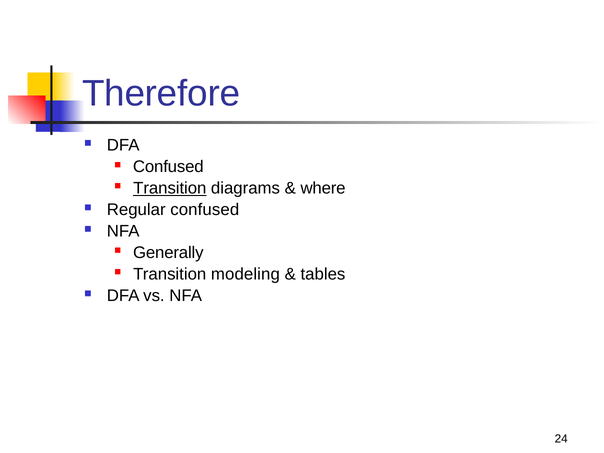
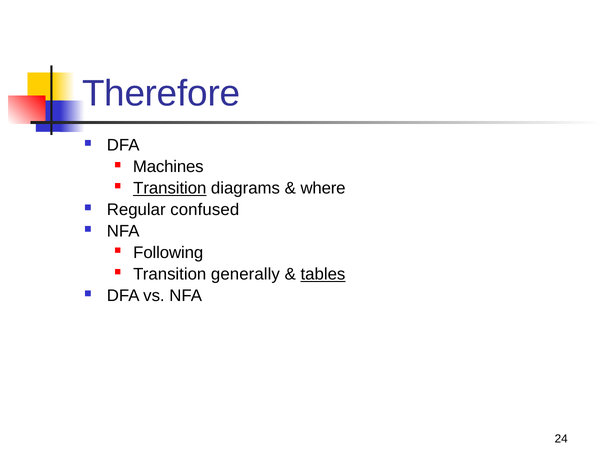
Confused at (168, 167): Confused -> Machines
Generally: Generally -> Following
modeling: modeling -> generally
tables underline: none -> present
